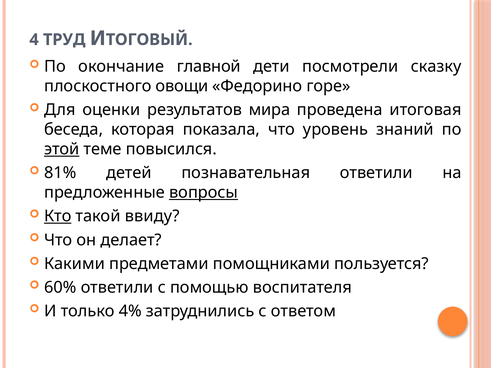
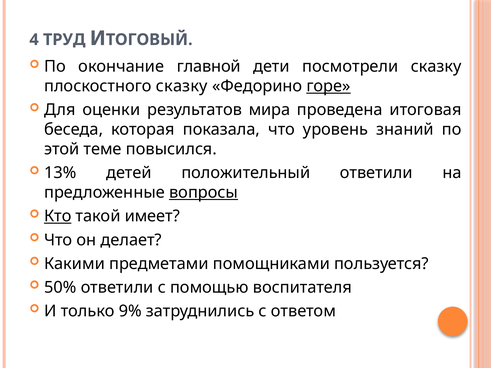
плоскостного овощи: овощи -> сказку
горе underline: none -> present
этой underline: present -> none
81%: 81% -> 13%
познавательная: познавательная -> положительный
ввиду: ввиду -> имеет
60%: 60% -> 50%
4%: 4% -> 9%
